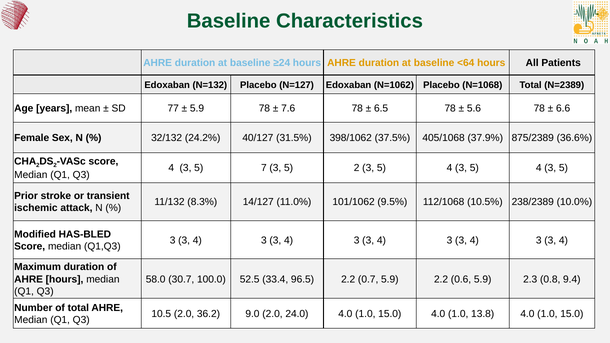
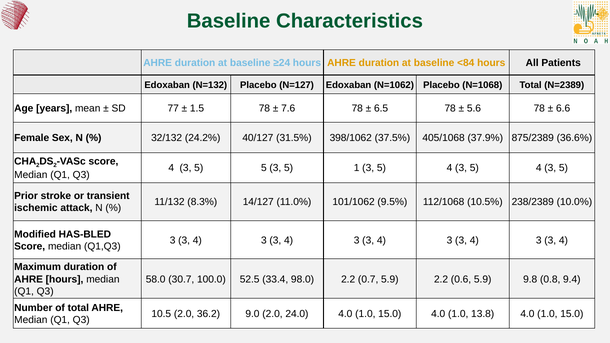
<64: <64 -> <84
5.9 at (197, 109): 5.9 -> 1.5
5 7: 7 -> 5
5 2: 2 -> 1
96.5: 96.5 -> 98.0
2.3: 2.3 -> 9.8
